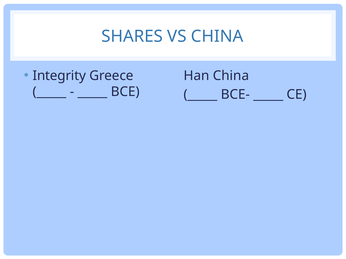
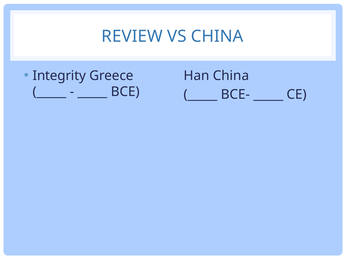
SHARES: SHARES -> REVIEW
